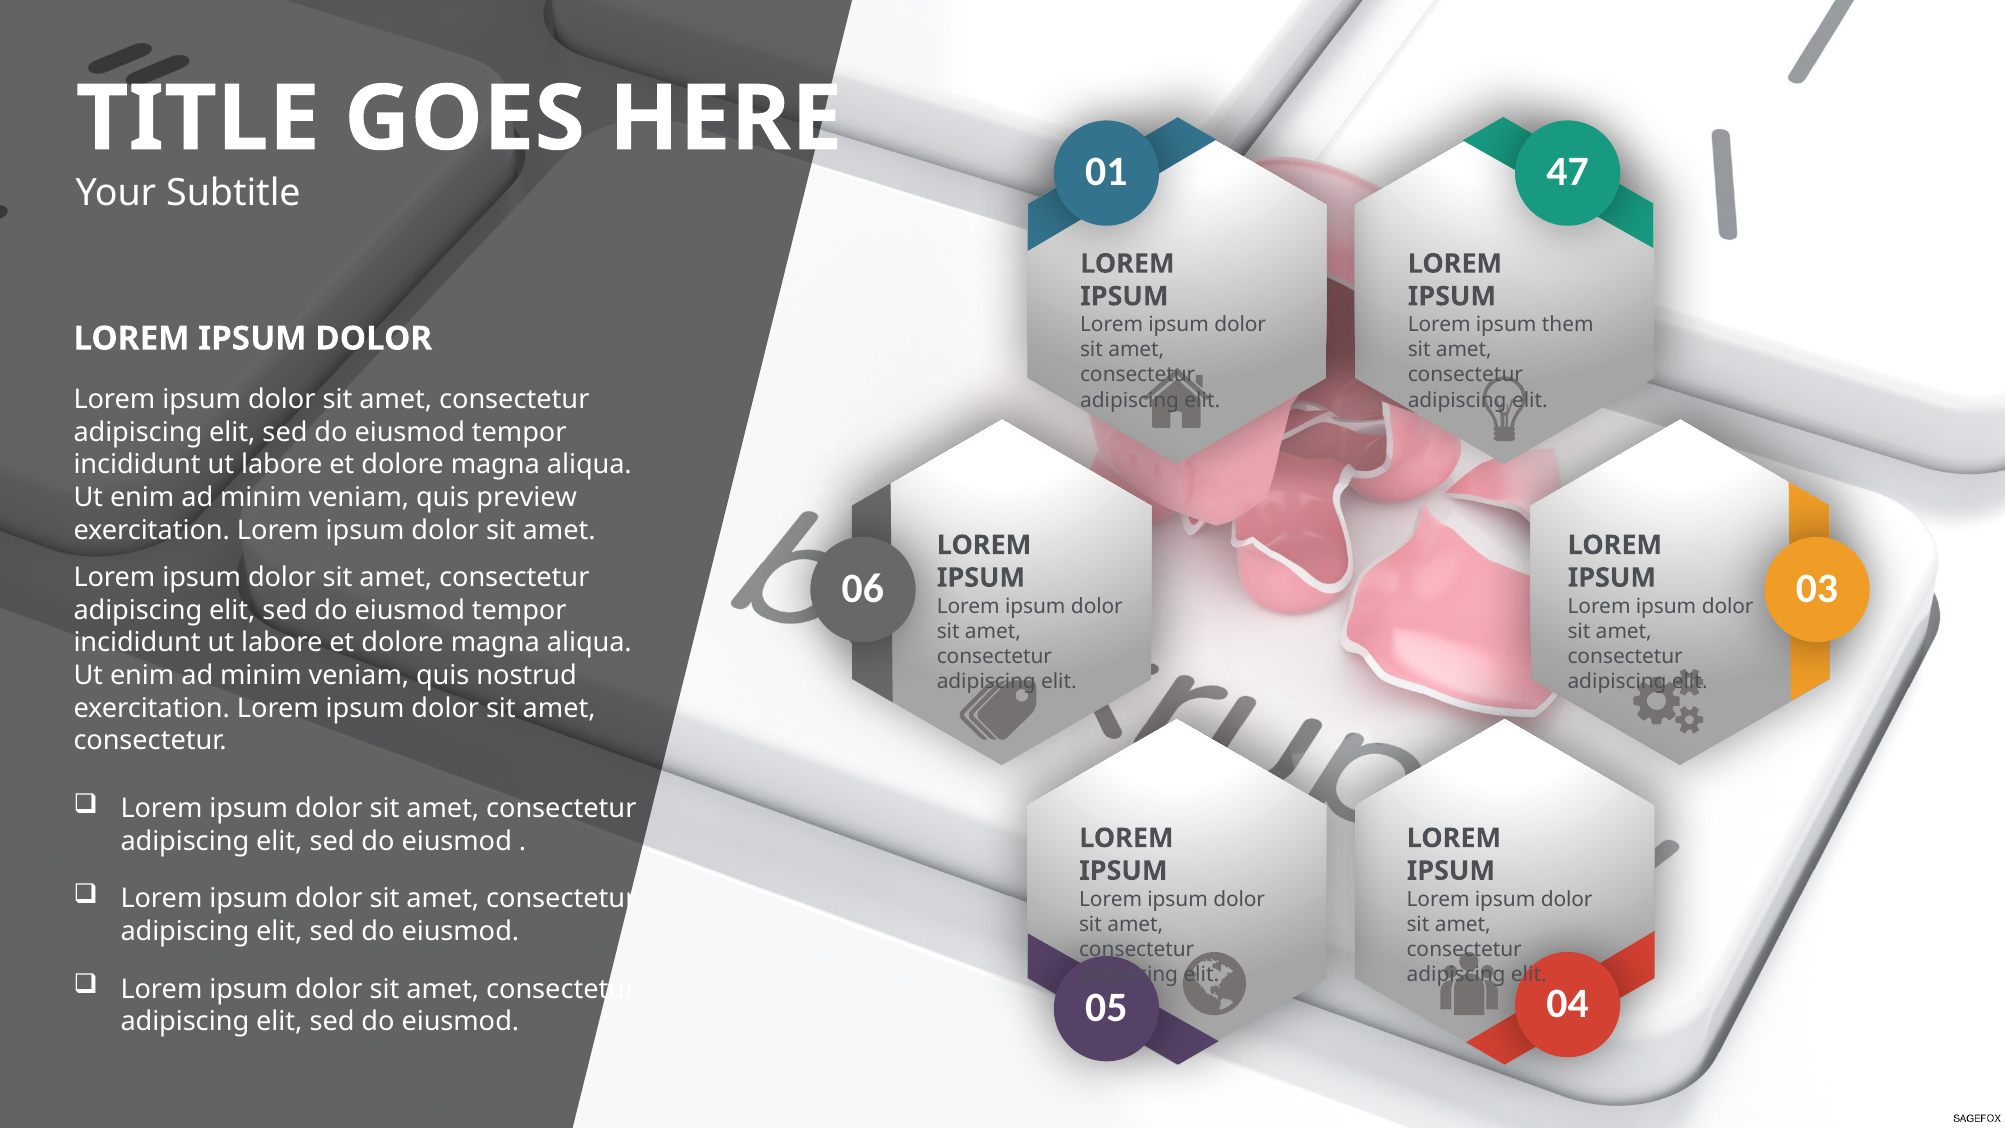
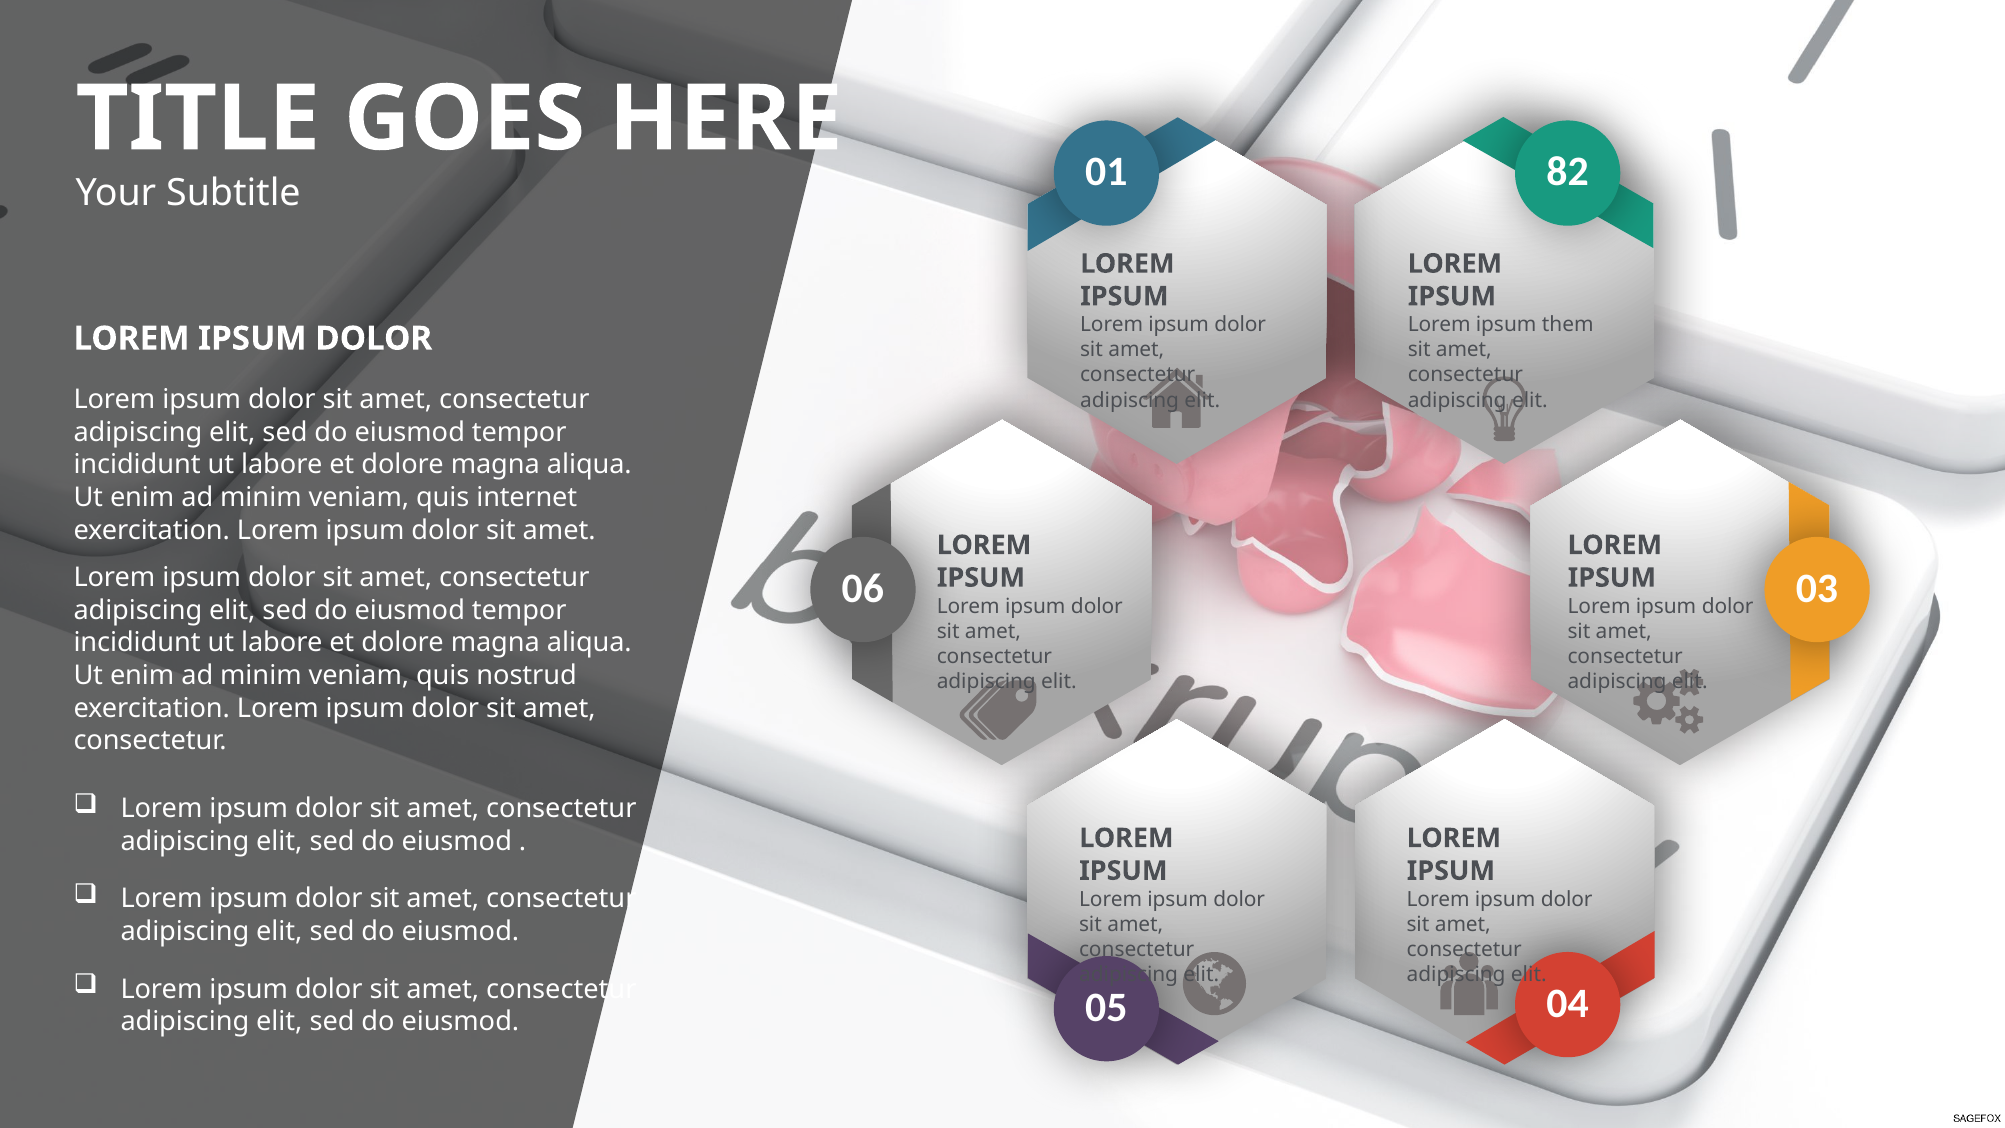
47: 47 -> 82
preview: preview -> internet
